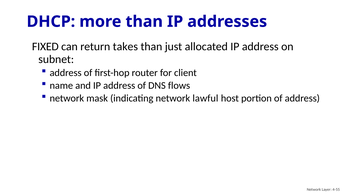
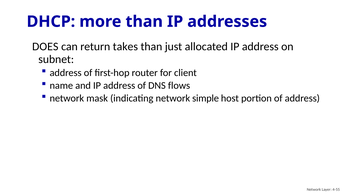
FIXED: FIXED -> DOES
lawful: lawful -> simple
